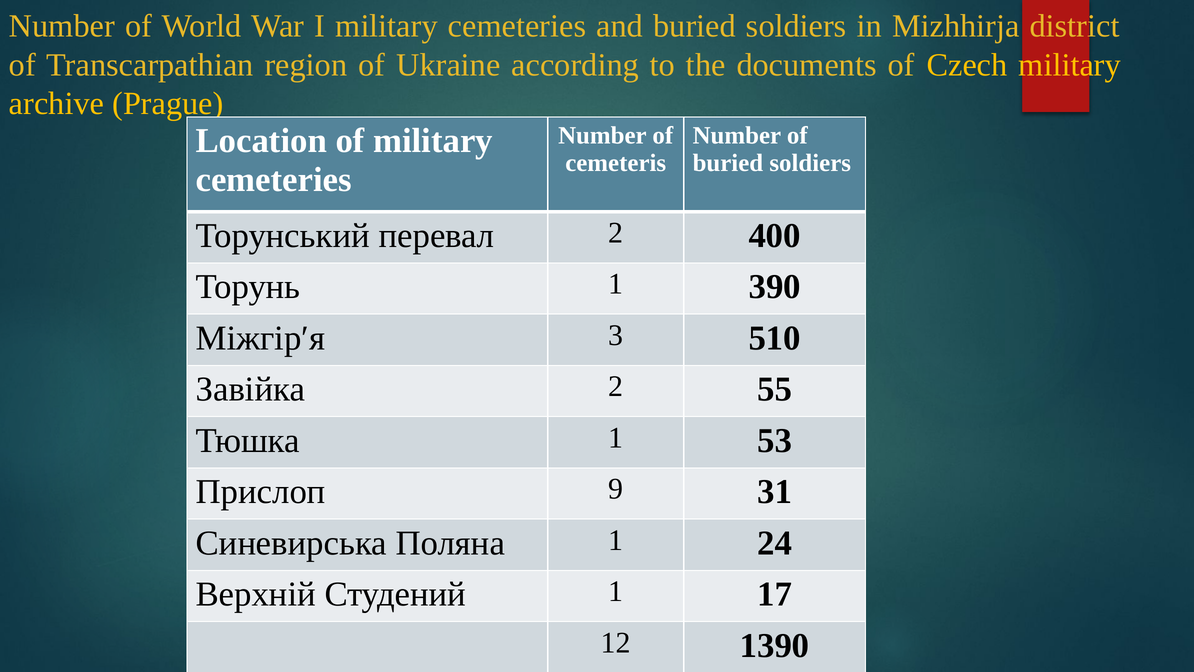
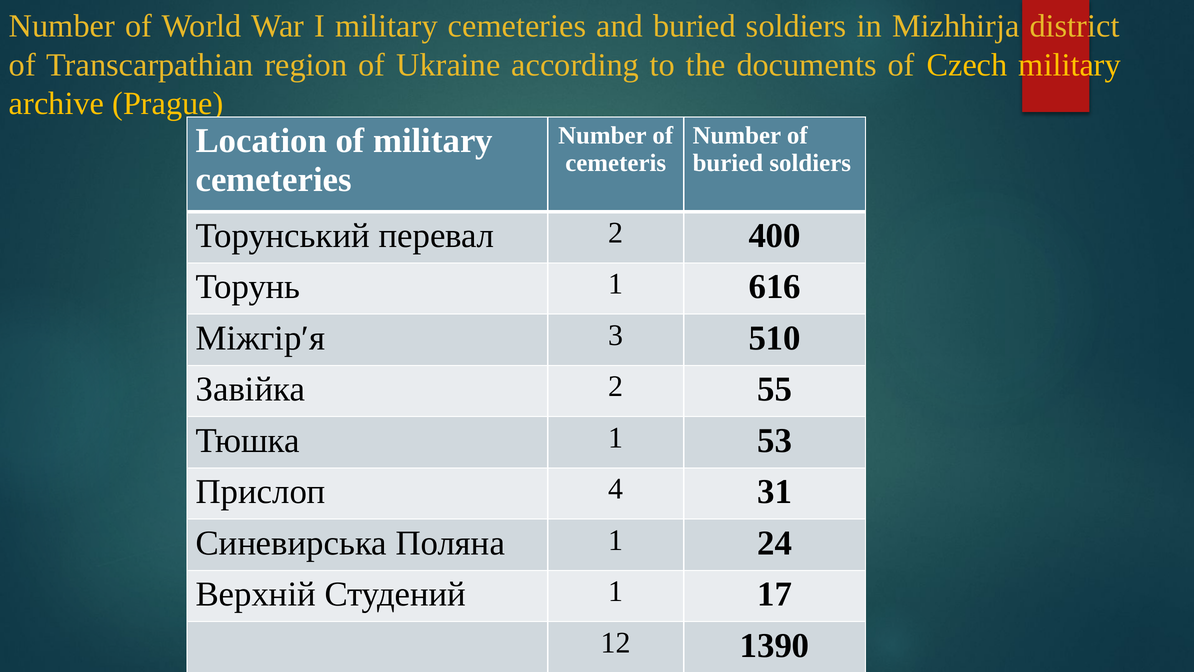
390: 390 -> 616
9: 9 -> 4
